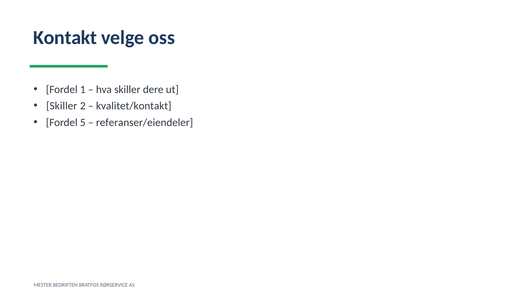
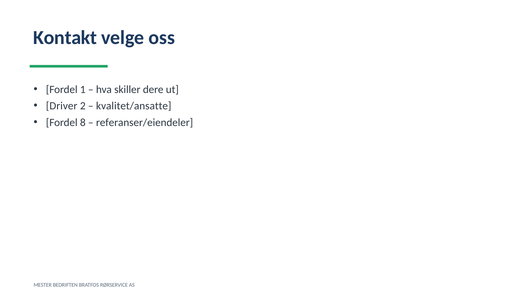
Skiller at (62, 106): Skiller -> Driver
kvalitet/kontakt: kvalitet/kontakt -> kvalitet/ansatte
5: 5 -> 8
